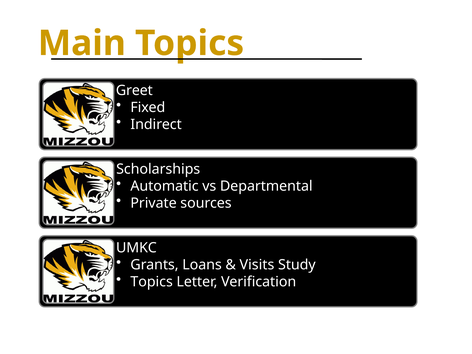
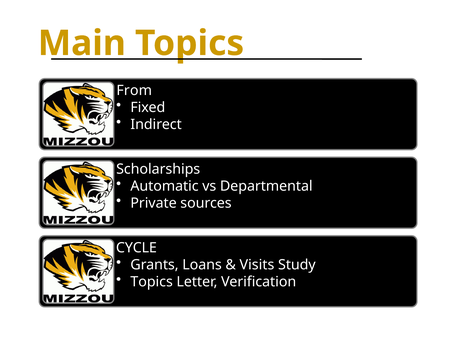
Greet: Greet -> From
UMKC: UMKC -> CYCLE
